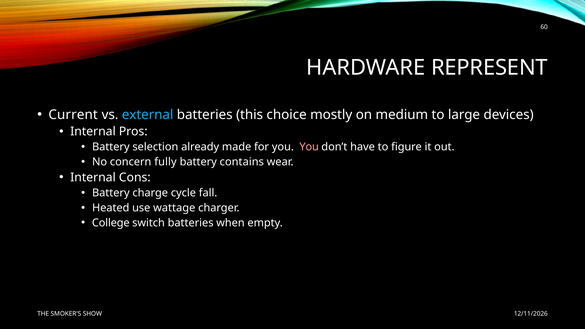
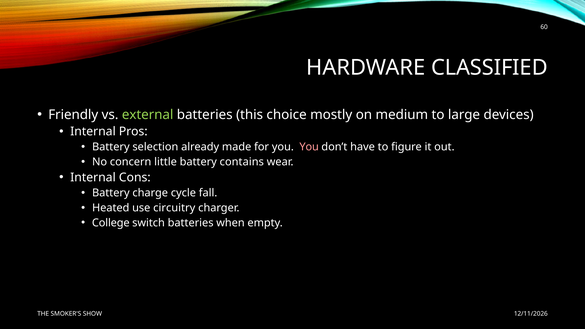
REPRESENT: REPRESENT -> CLASSIFIED
Current: Current -> Friendly
external colour: light blue -> light green
fully: fully -> little
wattage: wattage -> circuitry
